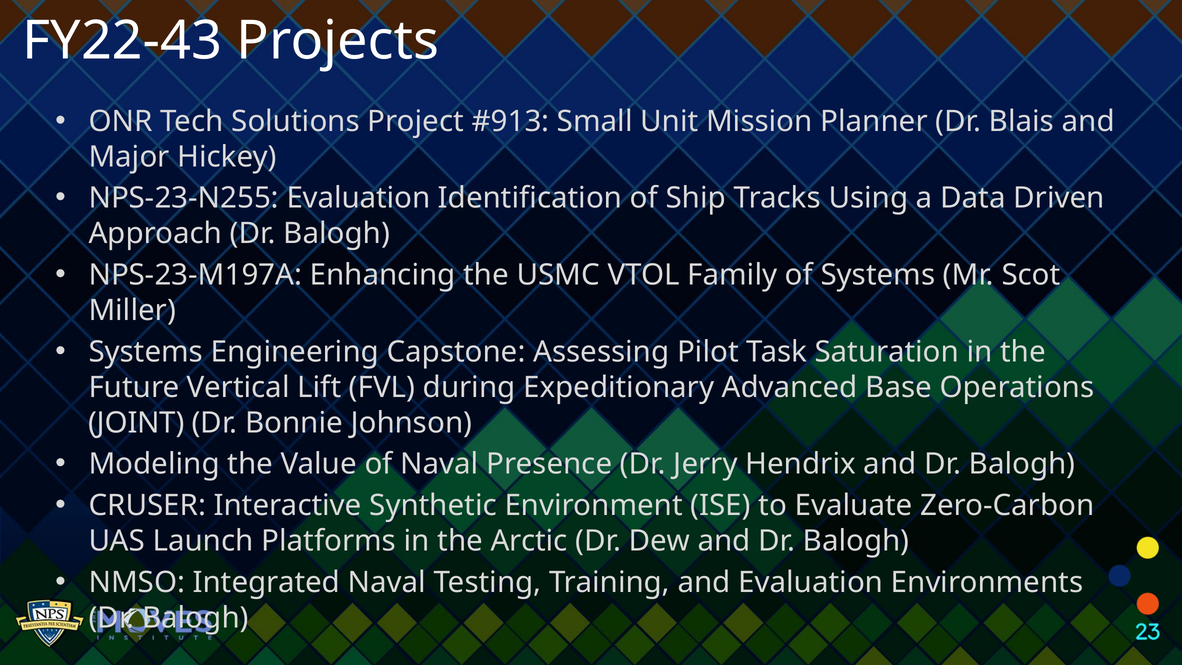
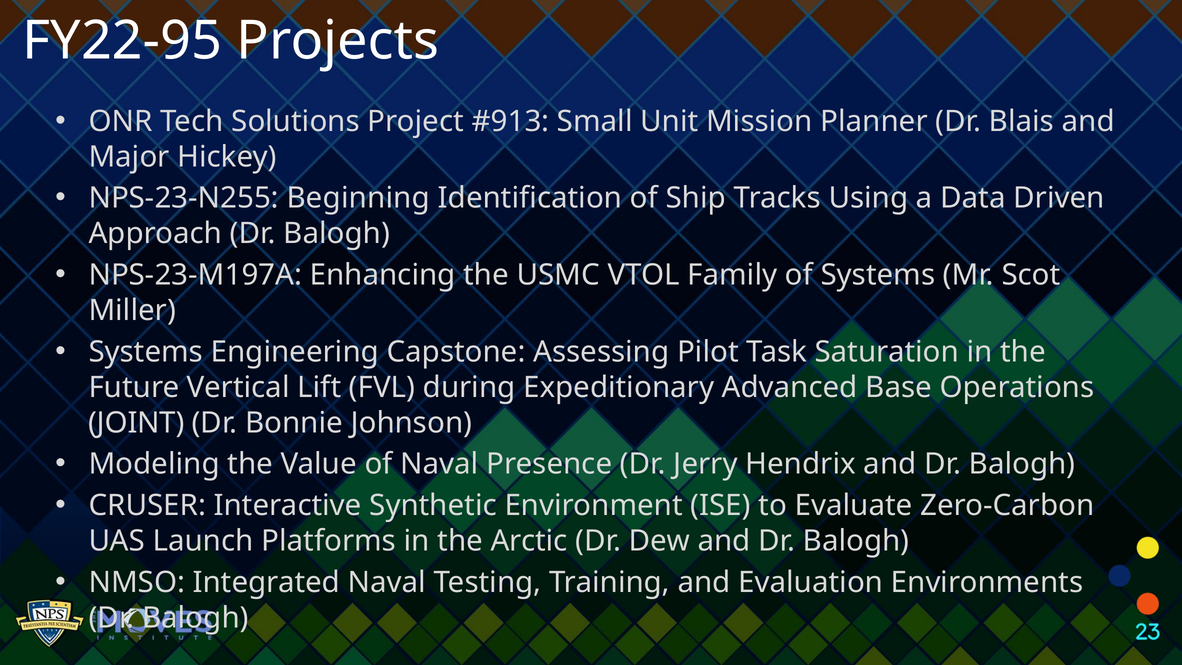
FY22-43: FY22-43 -> FY22-95
NPS-23-N255 Evaluation: Evaluation -> Beginning
